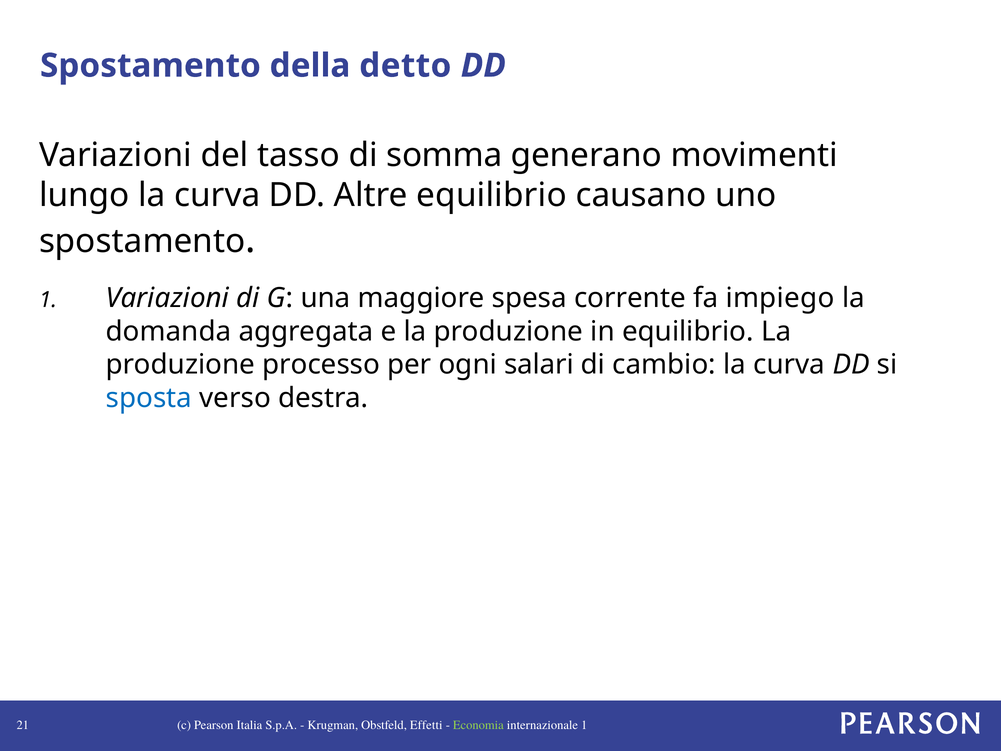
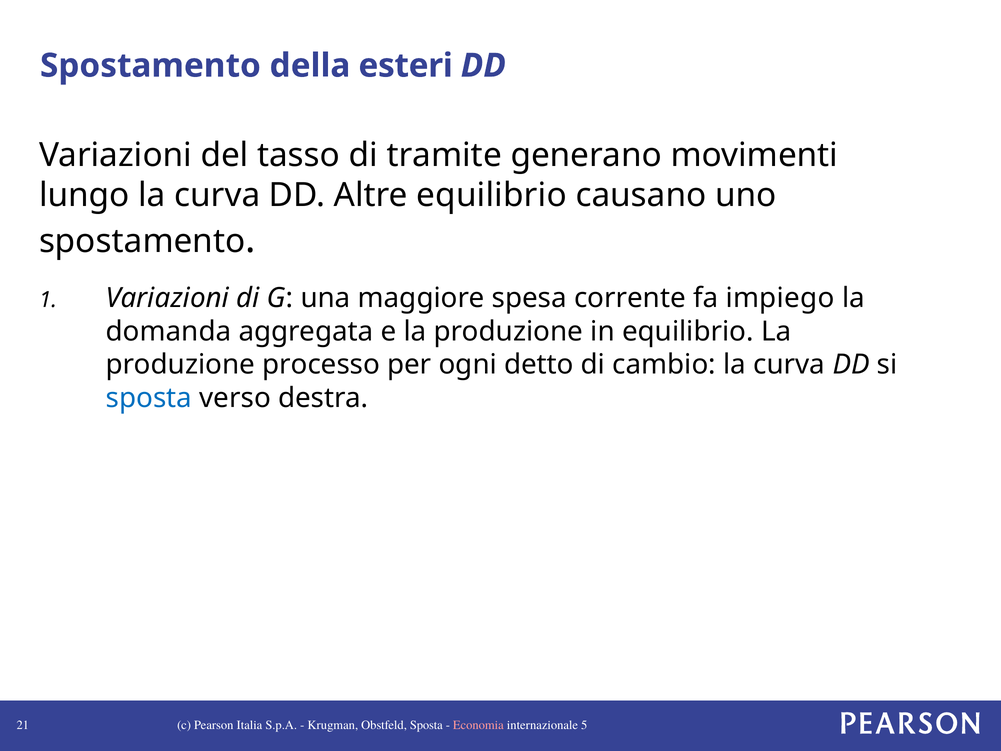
detto: detto -> esteri
somma: somma -> tramite
salari: salari -> detto
Obstfeld Effetti: Effetti -> Sposta
Economia colour: light green -> pink
internazionale 1: 1 -> 5
